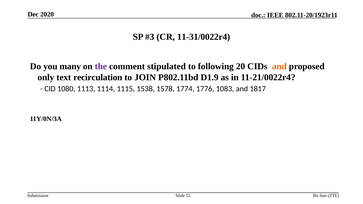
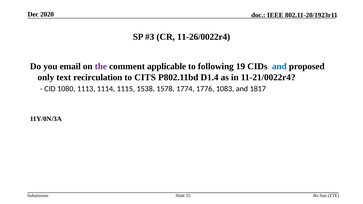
11-31/0022r4: 11-31/0022r4 -> 11-26/0022r4
many: many -> email
stipulated: stipulated -> applicable
20: 20 -> 19
and at (279, 66) colour: orange -> blue
JOIN: JOIN -> CITS
D1.9: D1.9 -> D1.4
